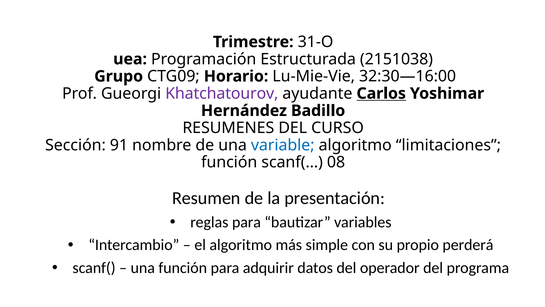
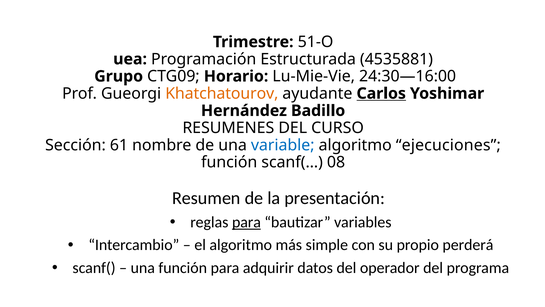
31-O: 31-O -> 51-O
2151038: 2151038 -> 4535881
32:30—16:00: 32:30—16:00 -> 24:30—16:00
Khatchatourov colour: purple -> orange
91: 91 -> 61
limitaciones: limitaciones -> ejecuciones
para at (246, 222) underline: none -> present
